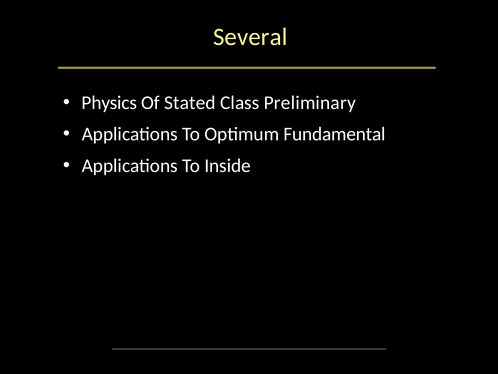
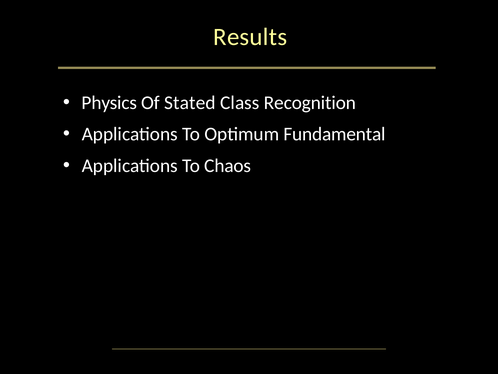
Several: Several -> Results
Preliminary: Preliminary -> Recognition
Inside: Inside -> Chaos
